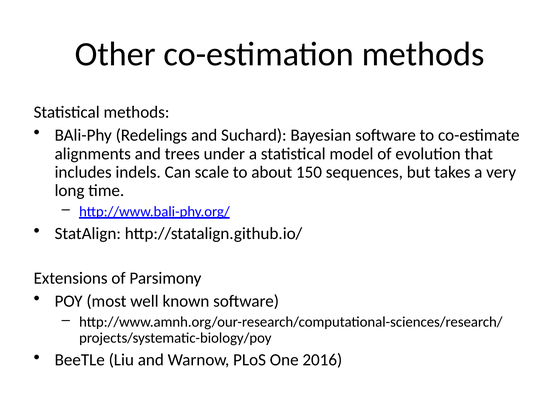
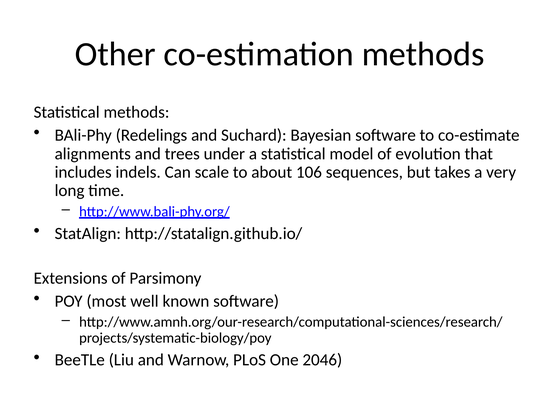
150: 150 -> 106
2016: 2016 -> 2046
